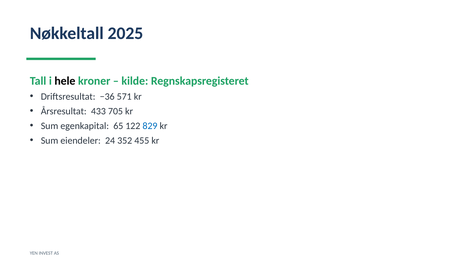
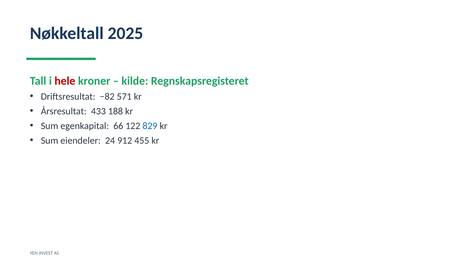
hele colour: black -> red
−36: −36 -> −82
705: 705 -> 188
65: 65 -> 66
352: 352 -> 912
